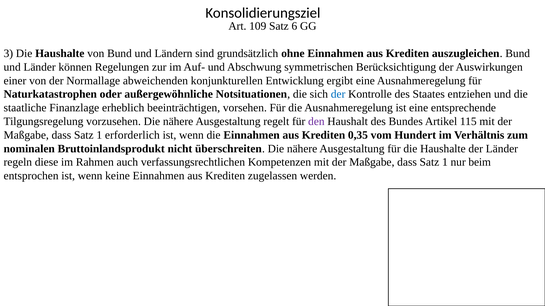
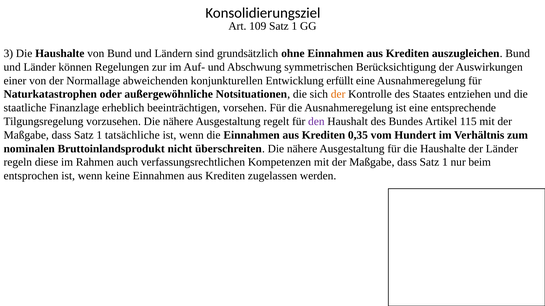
109 Satz 6: 6 -> 1
ergibt: ergibt -> erfüllt
der at (338, 94) colour: blue -> orange
erforderlich: erforderlich -> tatsächliche
